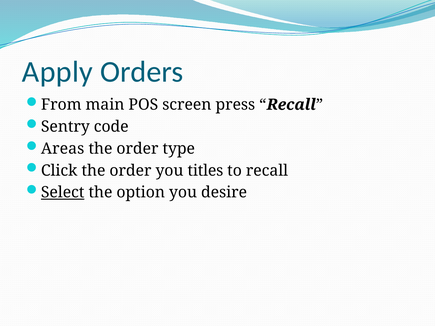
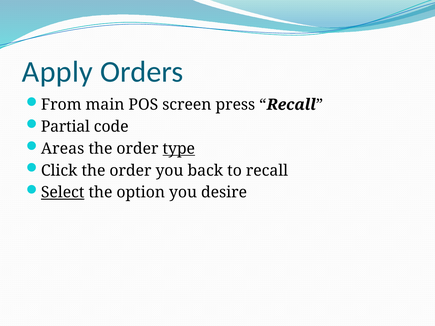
Sentry: Sentry -> Partial
type underline: none -> present
titles: titles -> back
